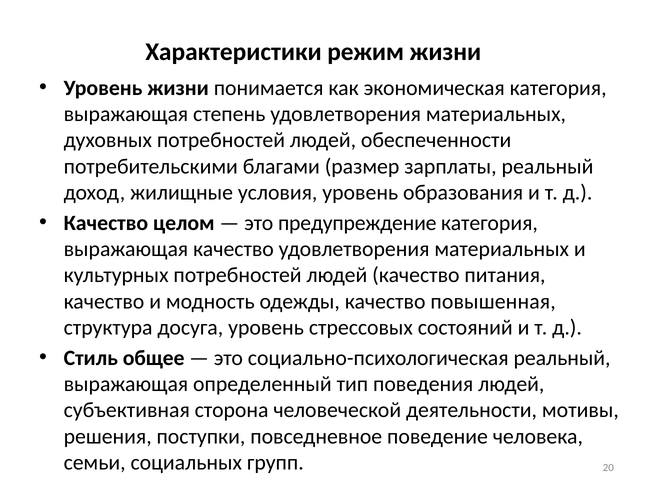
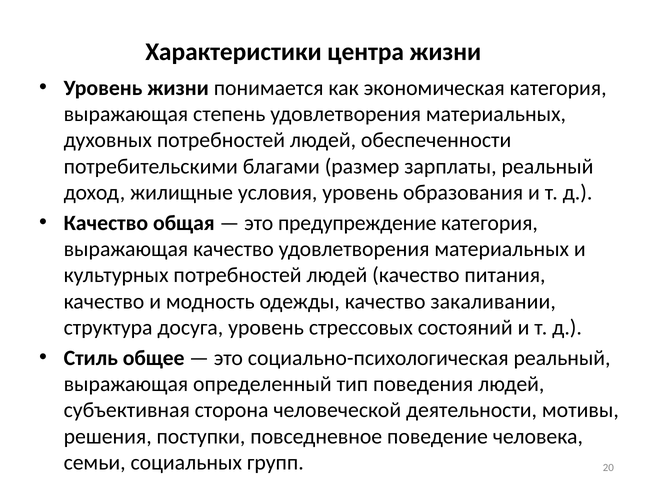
режим: режим -> центра
целом: целом -> общая
повышенная: повышенная -> закаливании
